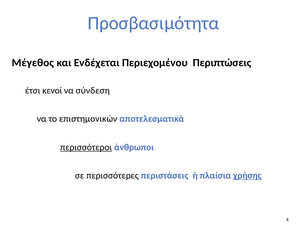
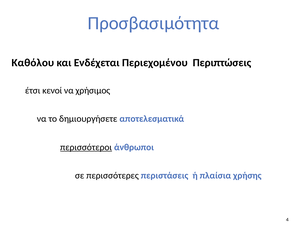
Μέγεθος: Μέγεθος -> Καθόλου
σύνδεση: σύνδεση -> χρήσιμος
επιστημονικών: επιστημονικών -> δημιουργήσετε
χρήσης underline: present -> none
